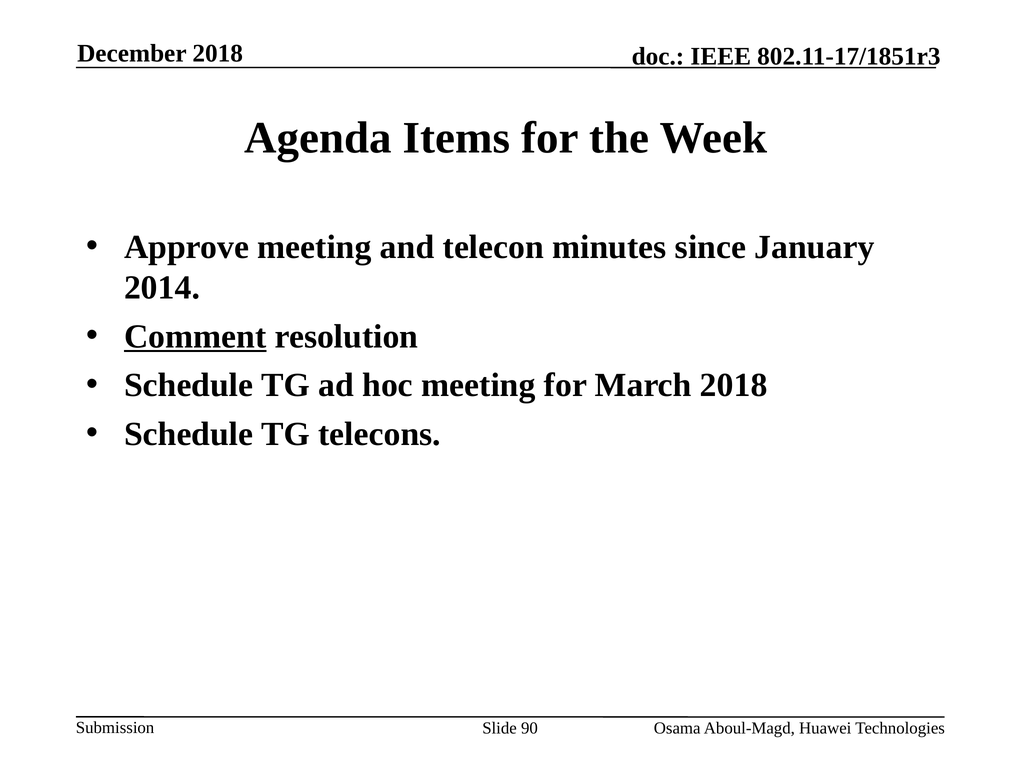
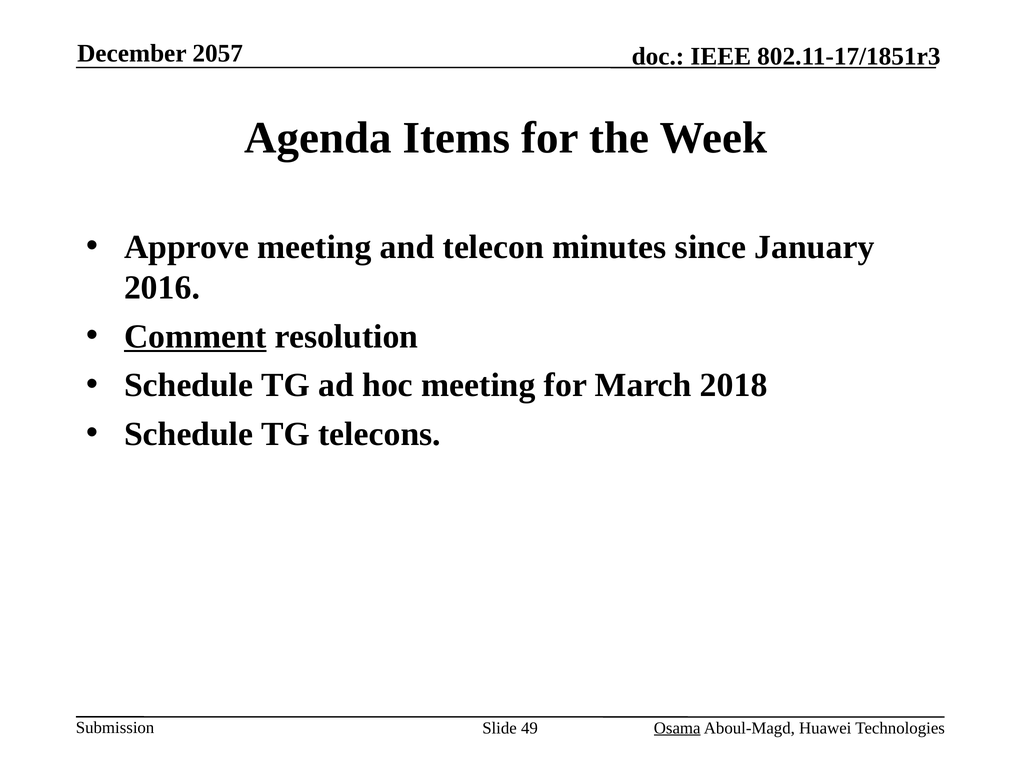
December 2018: 2018 -> 2057
2014: 2014 -> 2016
90: 90 -> 49
Osama underline: none -> present
